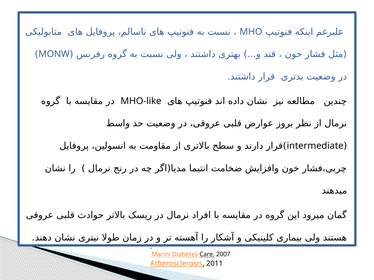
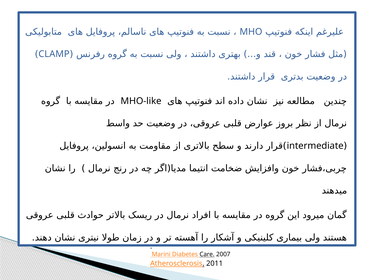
MONW: MONW -> CLAMP
